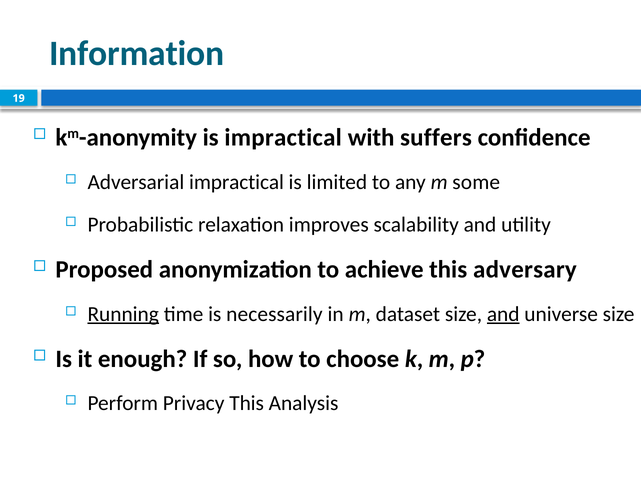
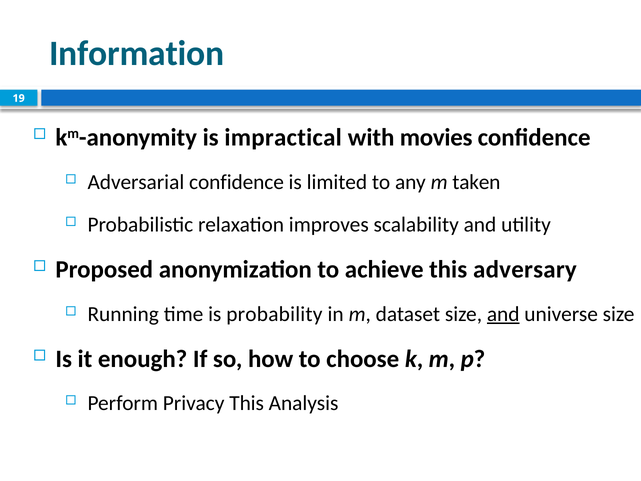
suffers: suffers -> movies
Adversarial impractical: impractical -> confidence
some: some -> taken
Running underline: present -> none
necessarily: necessarily -> probability
